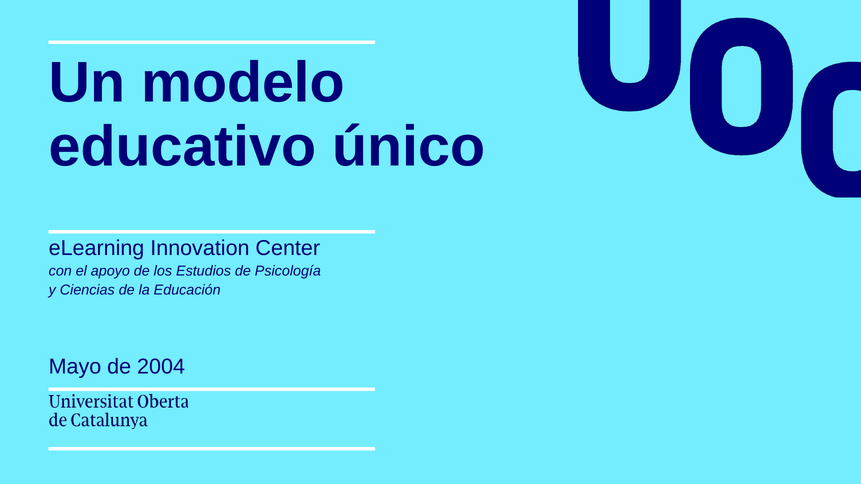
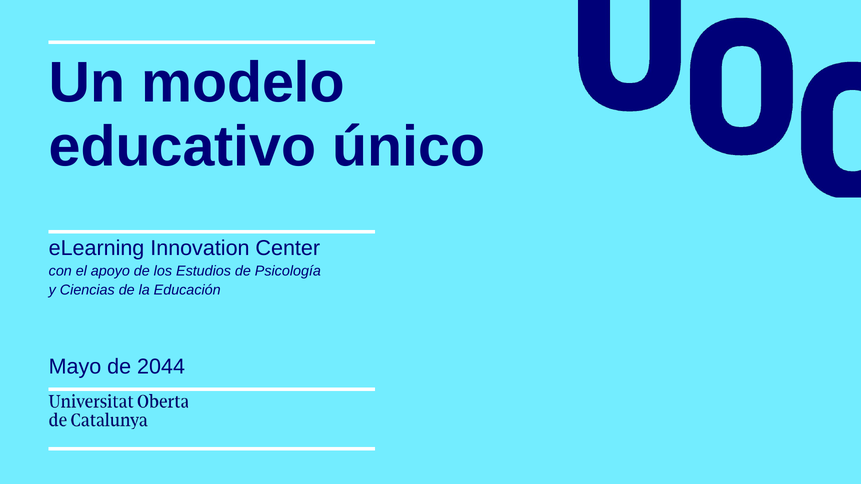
2004: 2004 -> 2044
